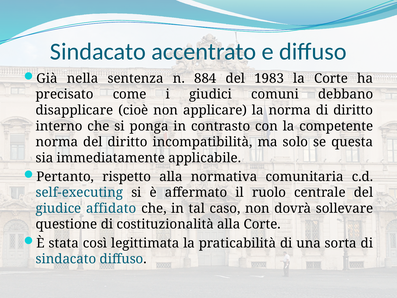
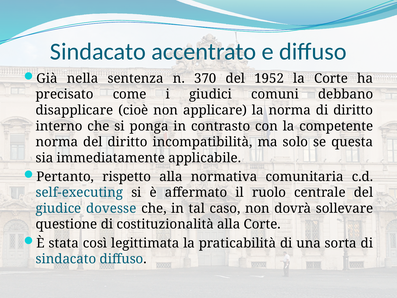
884: 884 -> 370
1983: 1983 -> 1952
affidato: affidato -> dovesse
